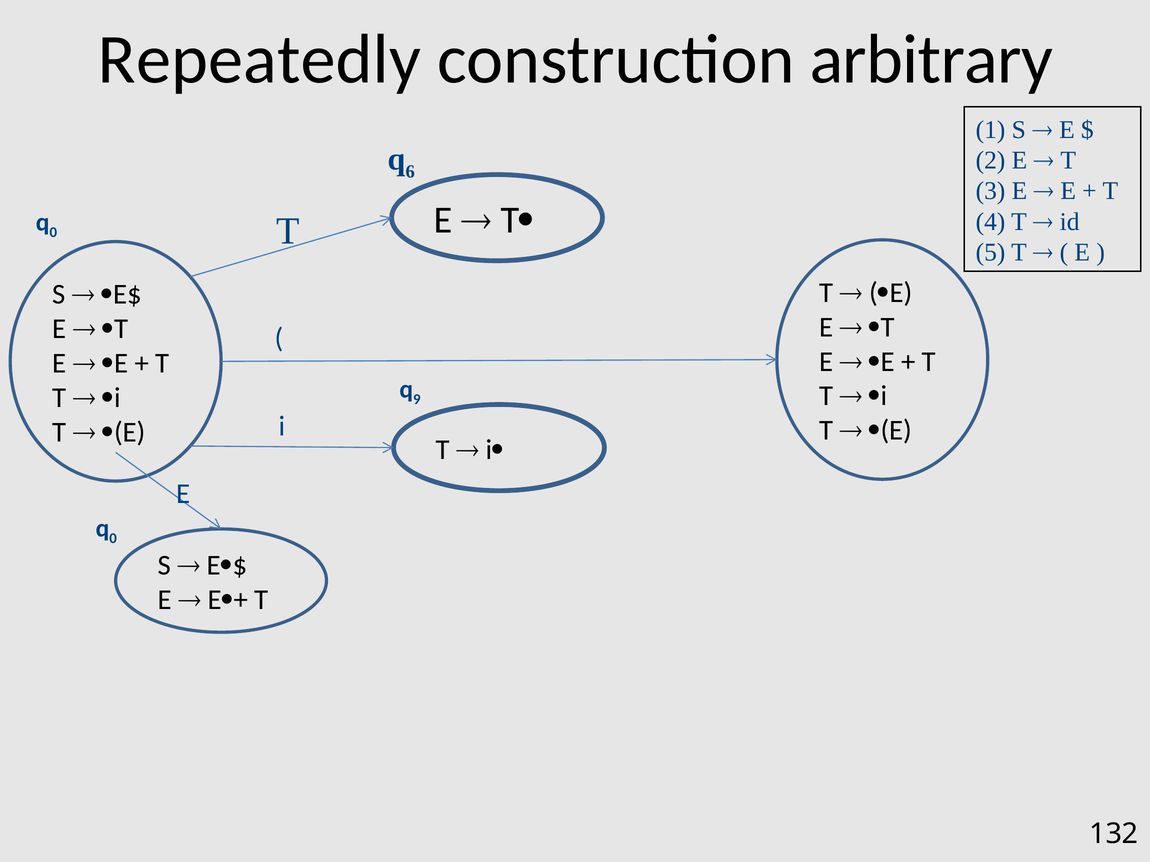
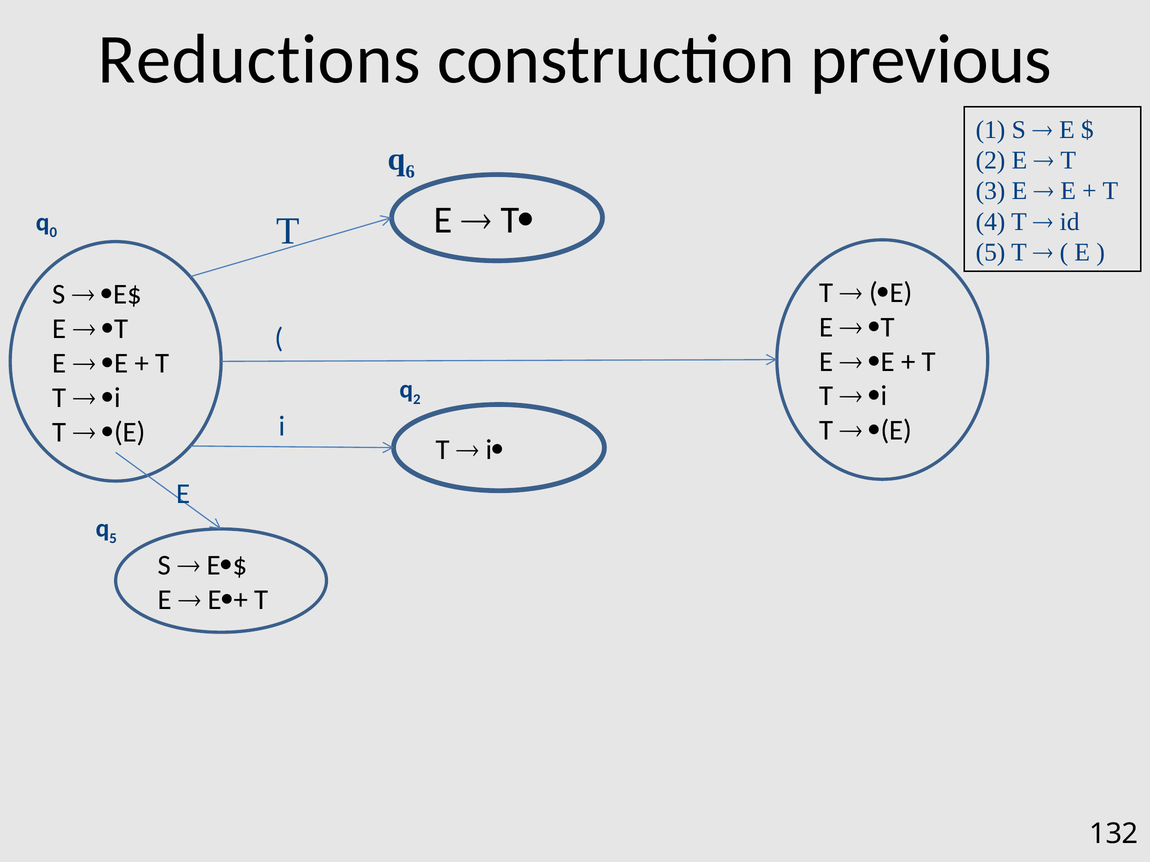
Repeatedly: Repeatedly -> Reductions
arbitrary: arbitrary -> previous
9 at (417, 399): 9 -> 2
0 at (113, 539): 0 -> 5
